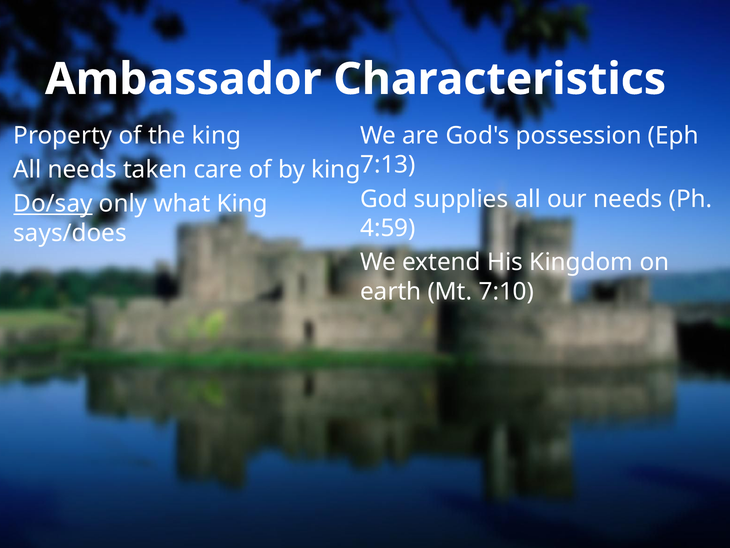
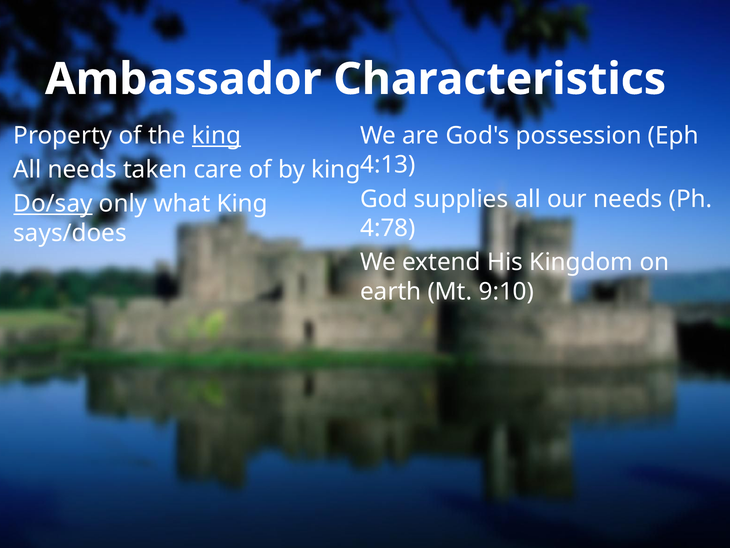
king at (216, 136) underline: none -> present
7:13: 7:13 -> 4:13
4:59: 4:59 -> 4:78
7:10: 7:10 -> 9:10
